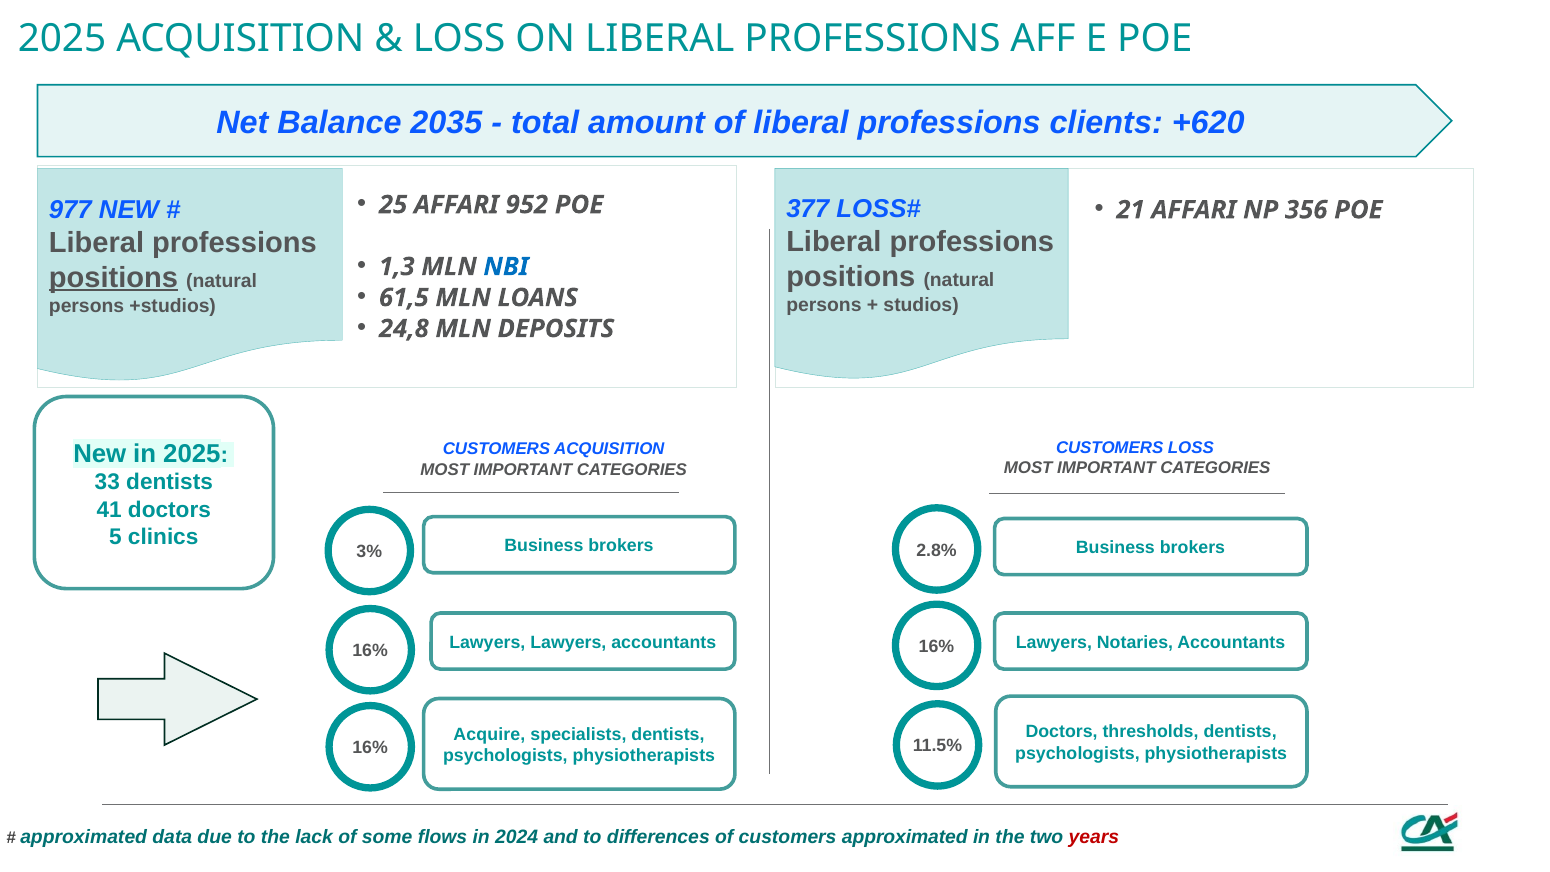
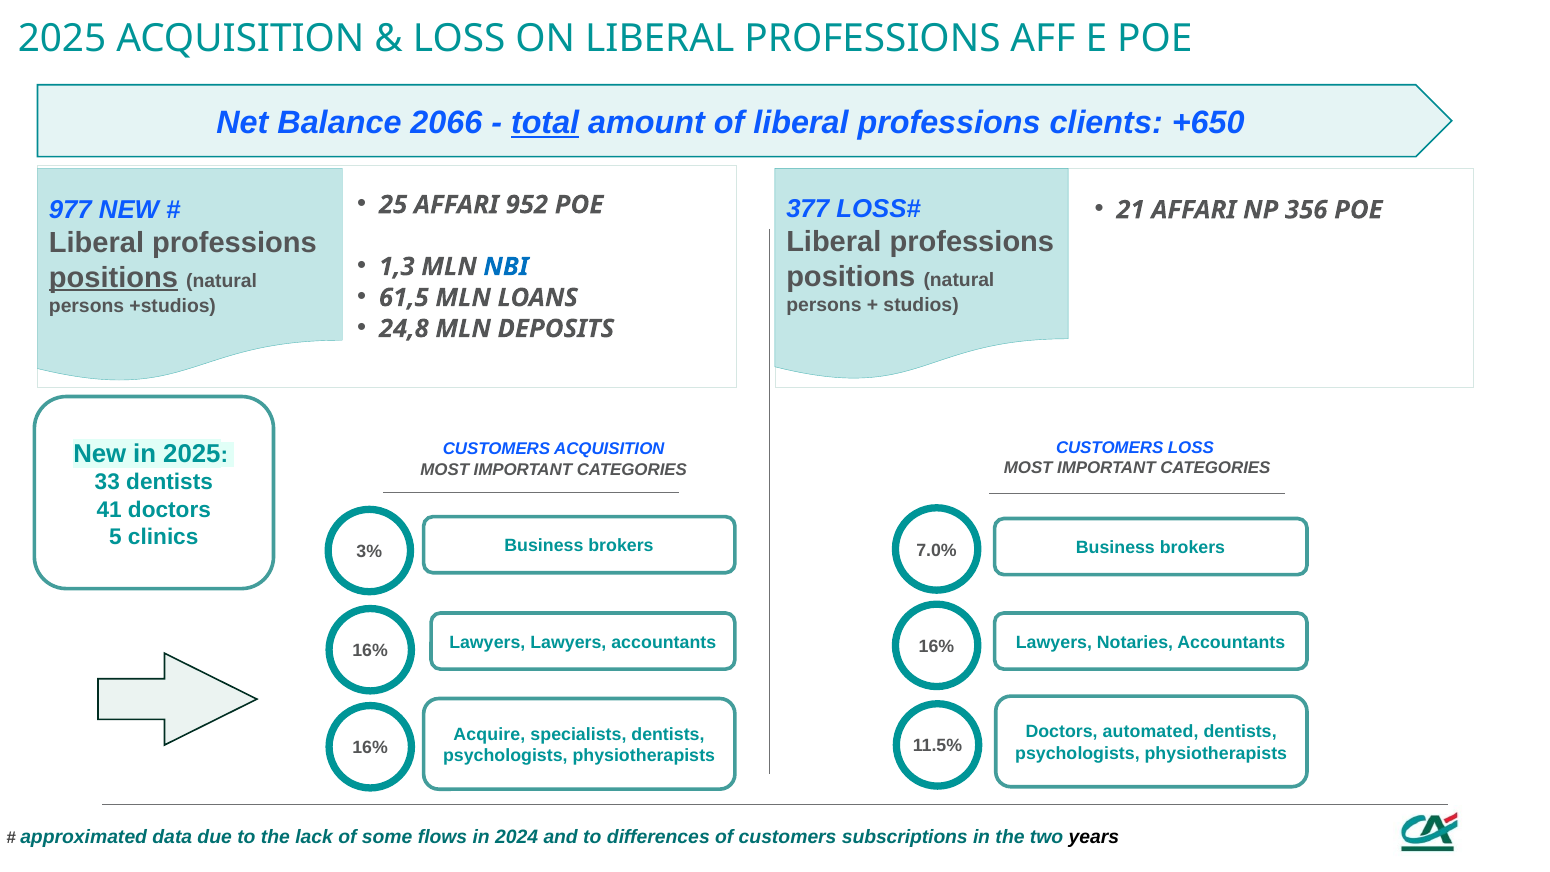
2035: 2035 -> 2066
total underline: none -> present
+620: +620 -> +650
2.8%: 2.8% -> 7.0%
thresholds: thresholds -> automated
customers approximated: approximated -> subscriptions
years colour: red -> black
